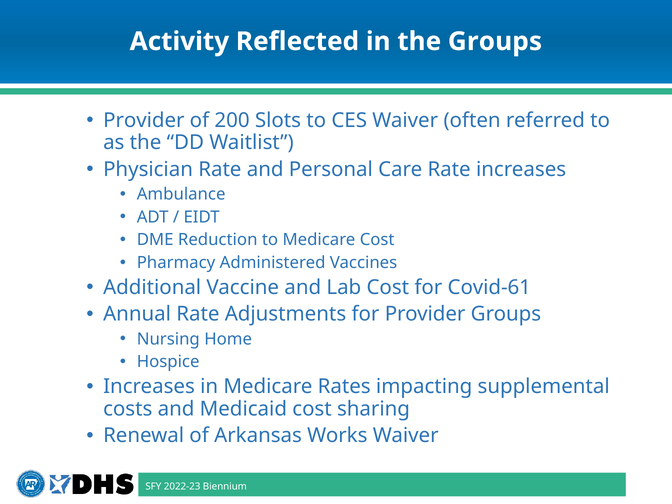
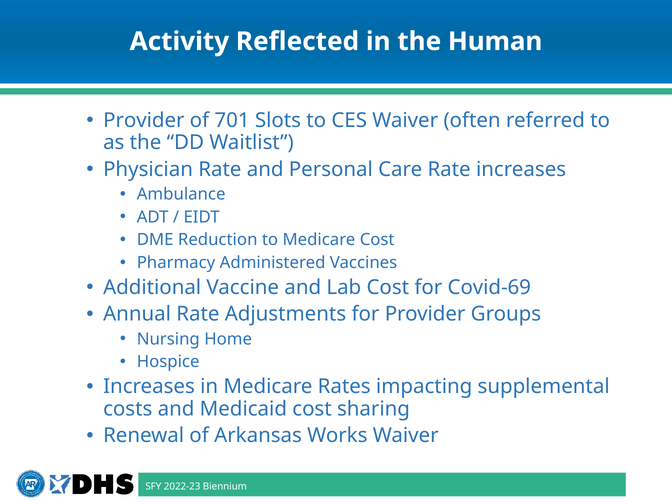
the Groups: Groups -> Human
200: 200 -> 701
Covid-61: Covid-61 -> Covid-69
